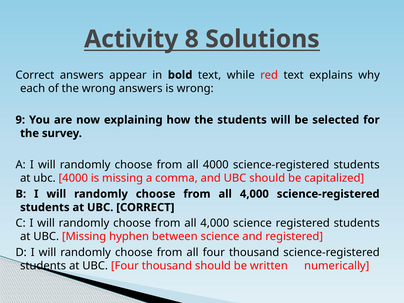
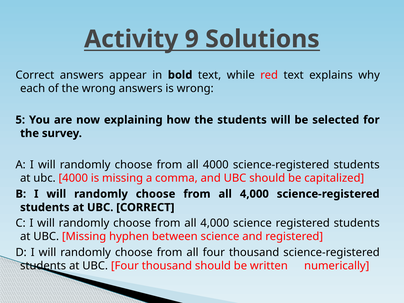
8: 8 -> 9
9: 9 -> 5
